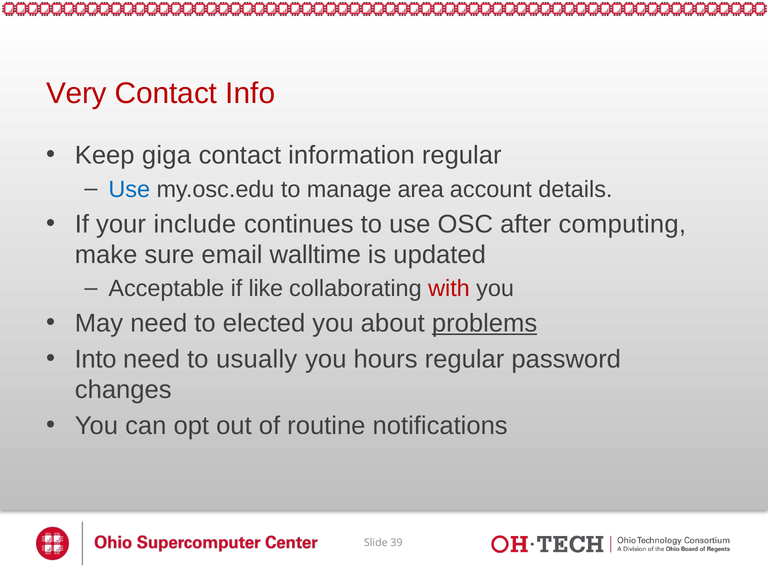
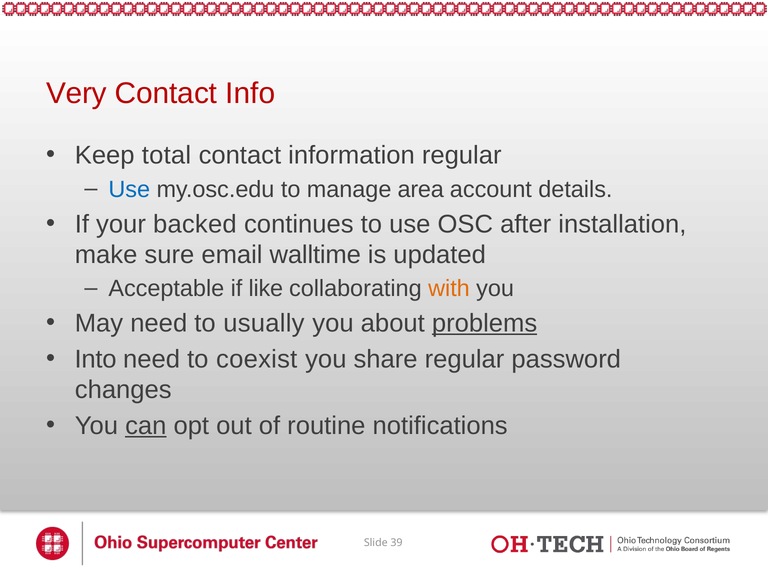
giga: giga -> total
include: include -> backed
computing: computing -> installation
with colour: red -> orange
elected: elected -> usually
usually: usually -> coexist
hours: hours -> share
can underline: none -> present
